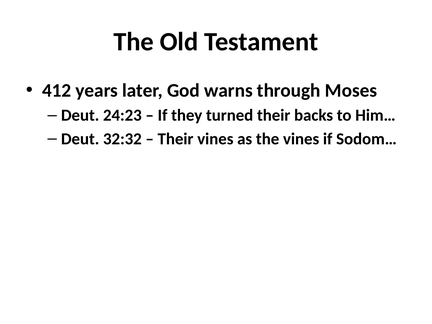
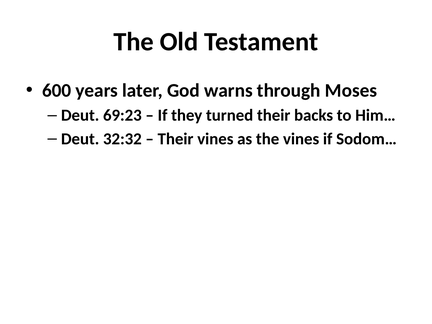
412: 412 -> 600
24:23: 24:23 -> 69:23
